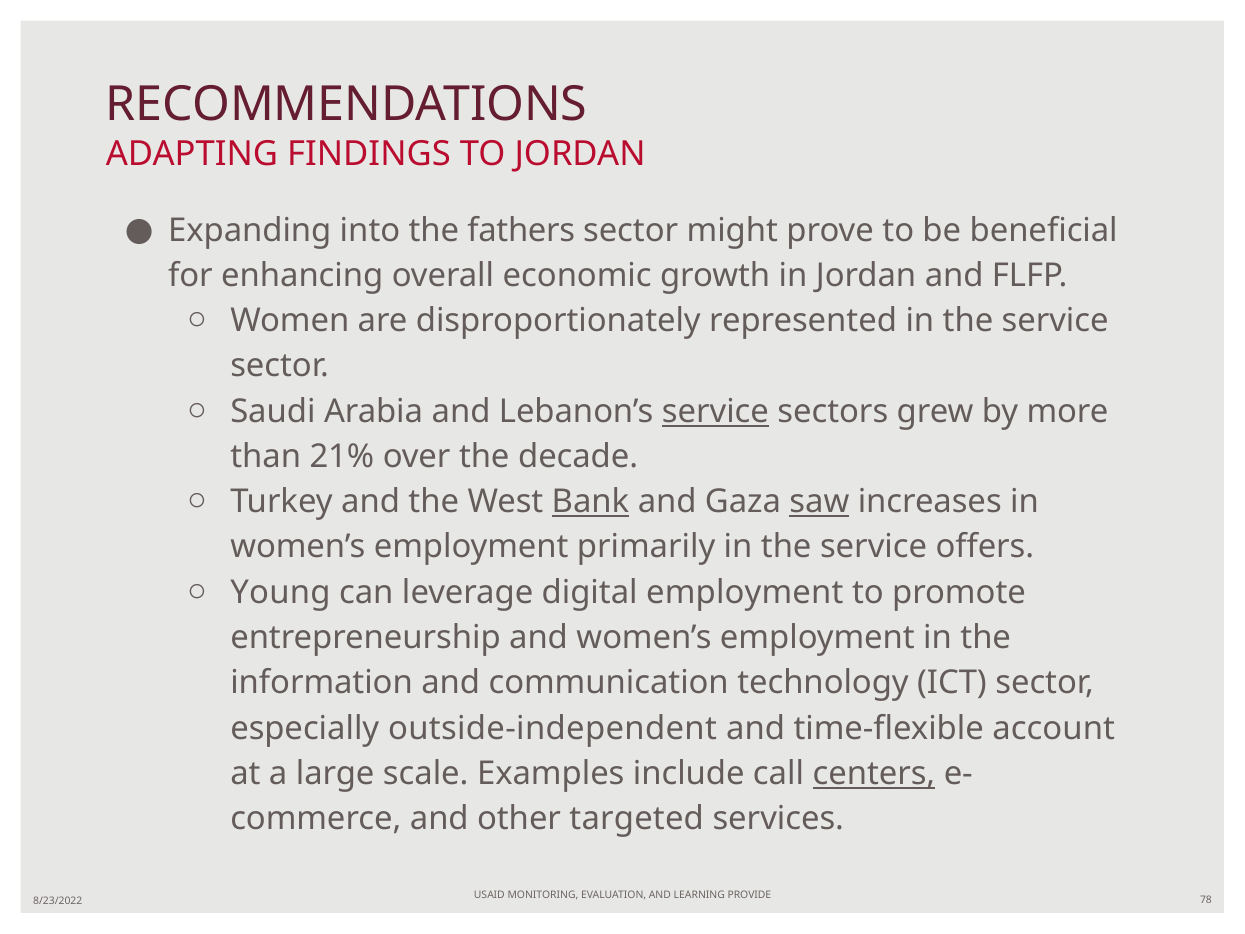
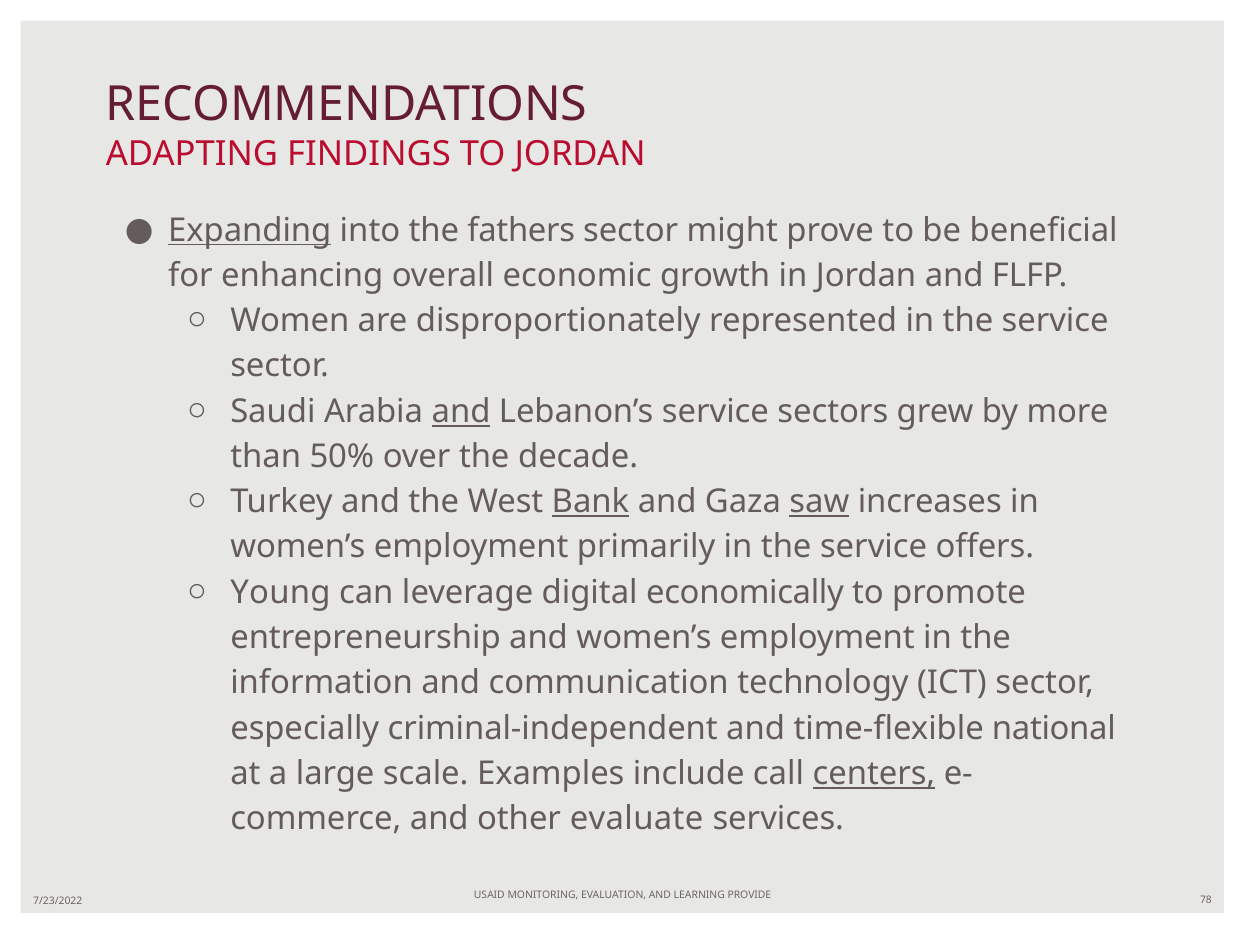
Expanding underline: none -> present
and at (461, 411) underline: none -> present
service at (715, 411) underline: present -> none
21%: 21% -> 50%
digital employment: employment -> economically
outside-independent: outside-independent -> criminal-independent
account: account -> national
targeted: targeted -> evaluate
8/23/2022: 8/23/2022 -> 7/23/2022
